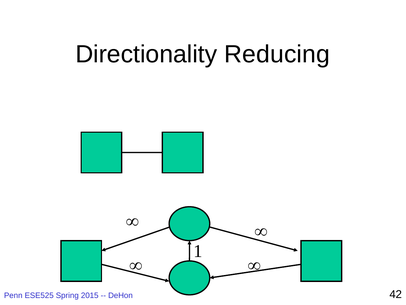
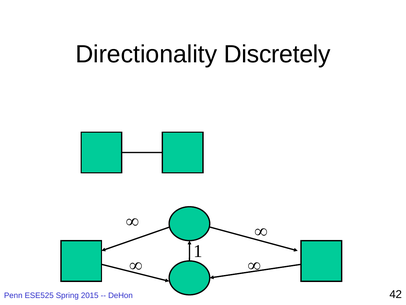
Reducing: Reducing -> Discretely
